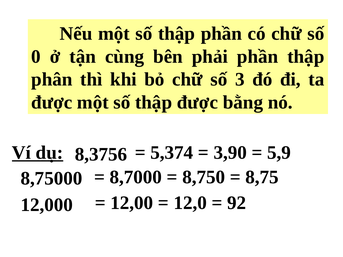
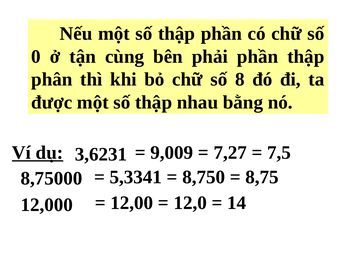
3: 3 -> 8
thập được: được -> nhau
8,3756: 8,3756 -> 3,6231
5,374: 5,374 -> 9,009
3,90: 3,90 -> 7,27
5,9: 5,9 -> 7,5
8,7000: 8,7000 -> 5,3341
92: 92 -> 14
